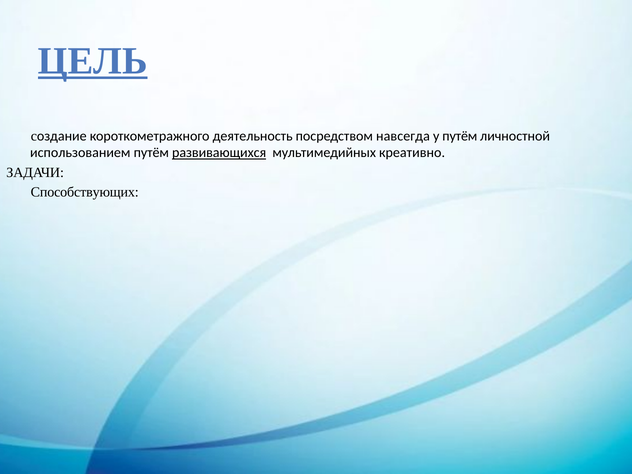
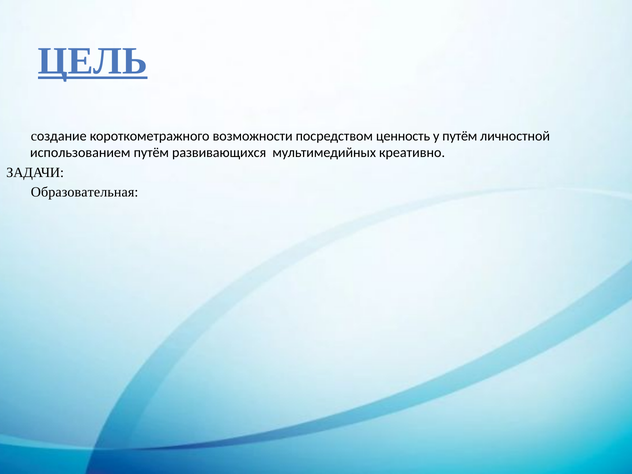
деятельность: деятельность -> возможности
навсегда: навсегда -> ценность
развивающихся underline: present -> none
Способствующих: Способствующих -> Образовательная
